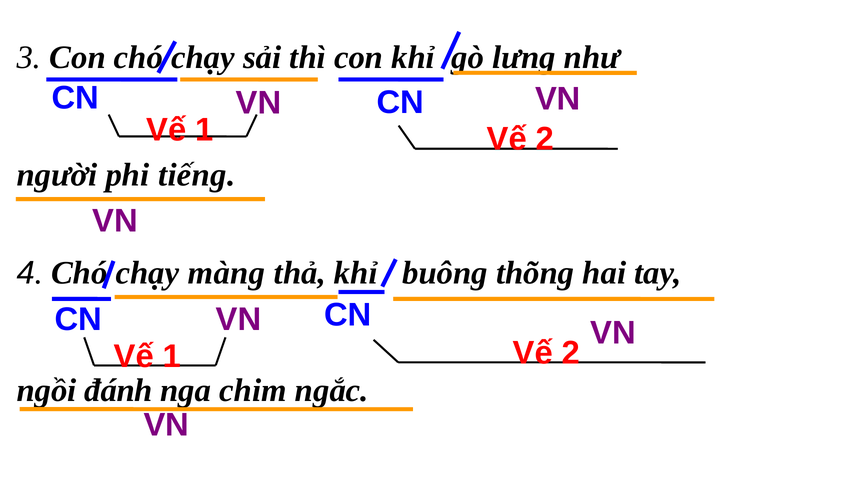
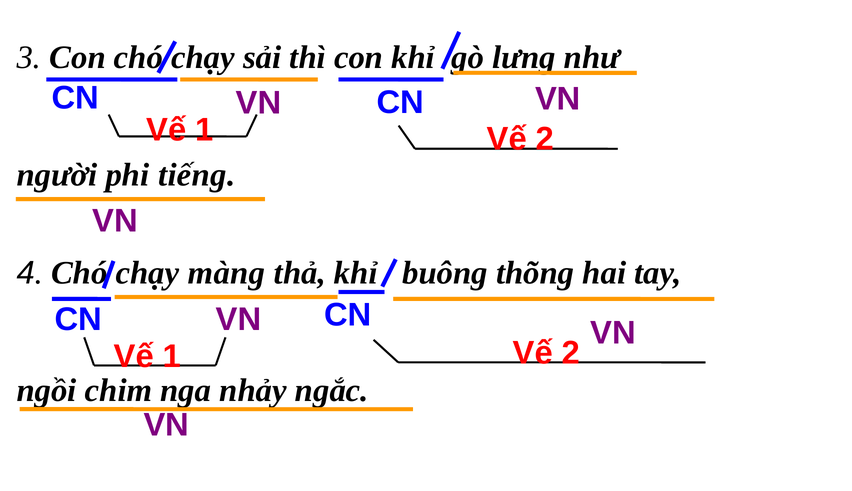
đánh: đánh -> chim
chim: chim -> nhảy
